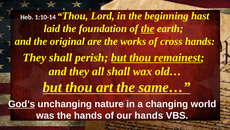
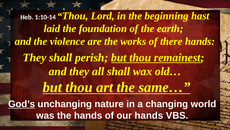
the at (148, 29) underline: present -> none
original: original -> violence
cross: cross -> there
